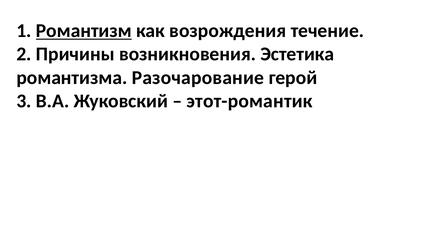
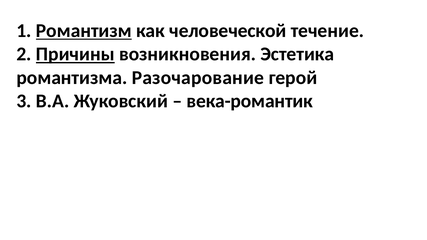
возрождения: возрождения -> человеческой
Причины underline: none -> present
этот-романтик: этот-романтик -> века-романтик
